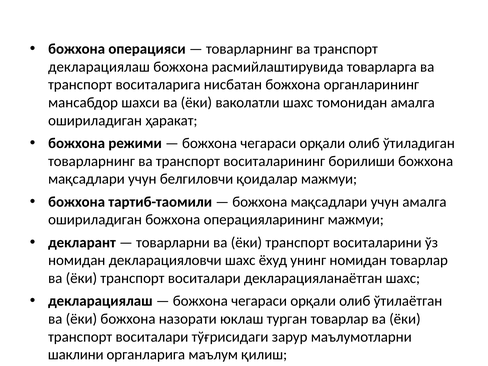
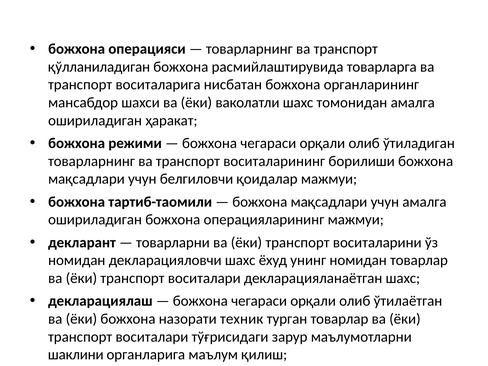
декларациялаш at (99, 67): декларациялаш -> қўлланиладиган
юклаш: юклаш -> техник
